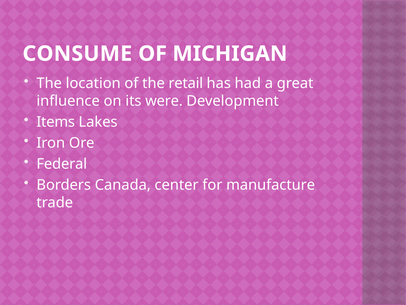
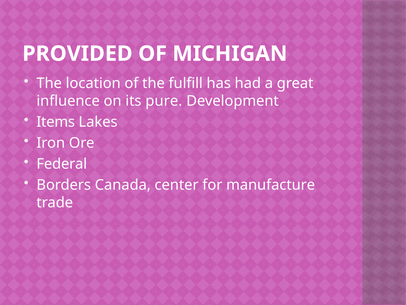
CONSUME: CONSUME -> PROVIDED
retail: retail -> fulfill
were: were -> pure
